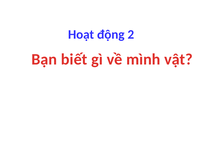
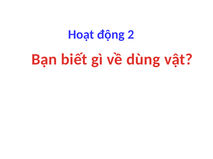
mình: mình -> dùng
